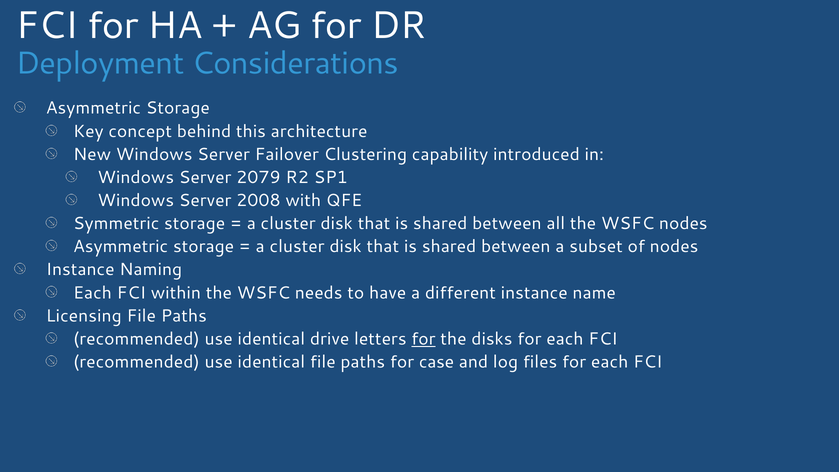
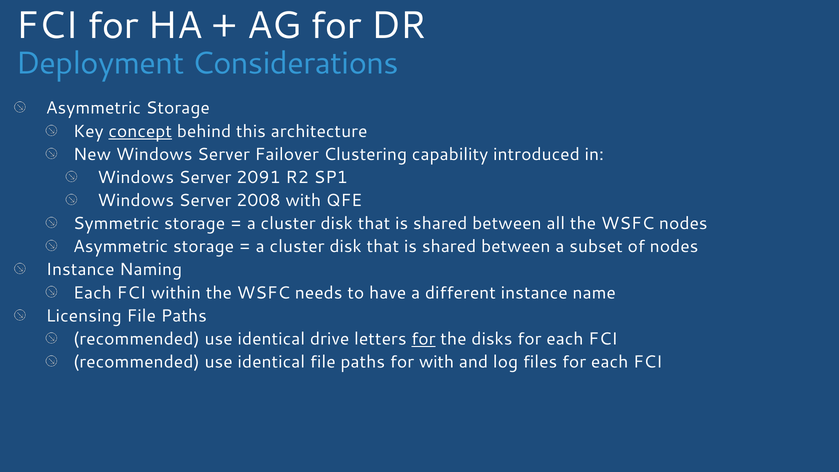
concept underline: none -> present
2079: 2079 -> 2091
for case: case -> with
